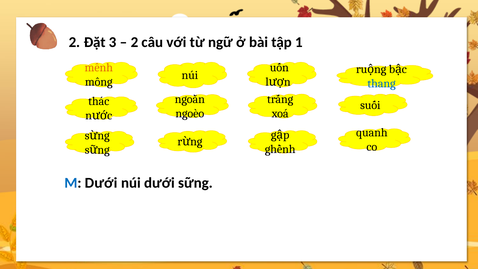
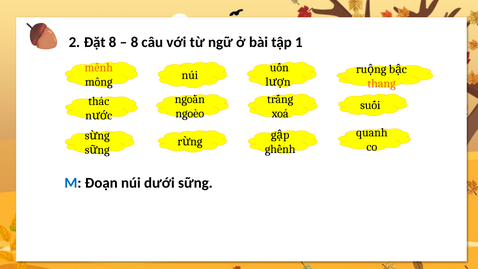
Đặt 3: 3 -> 8
2 at (134, 42): 2 -> 8
thang colour: blue -> orange
M Dưới: Dưới -> Đoạn
